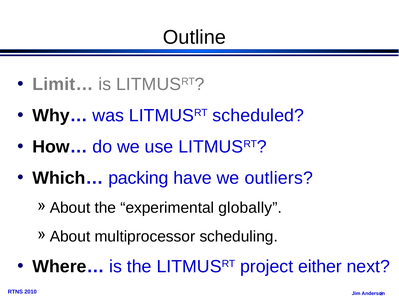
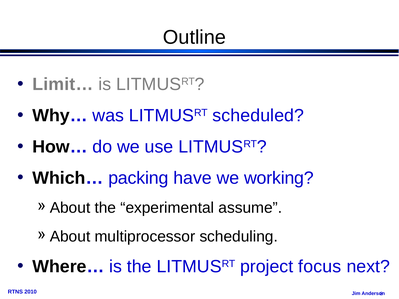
outliers: outliers -> working
globally: globally -> assume
either: either -> focus
